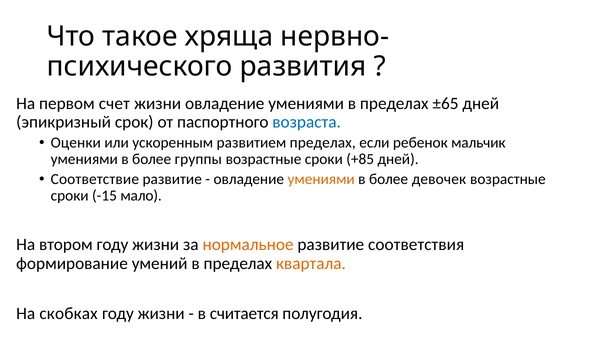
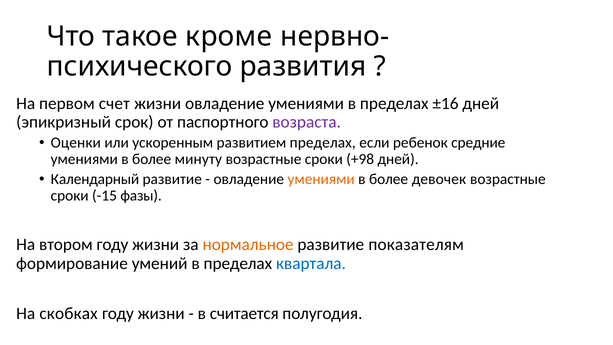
хряща: хряща -> кроме
±65: ±65 -> ±16
возраста colour: blue -> purple
мальчик: мальчик -> средние
группы: группы -> минуту
+85: +85 -> +98
Соответствие: Соответствие -> Календарный
мало: мало -> фазы
соответствия: соответствия -> показателям
квартала colour: orange -> blue
